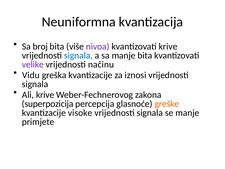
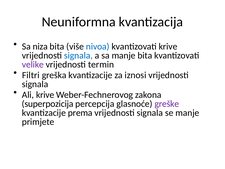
broj: broj -> niza
nivoa colour: purple -> blue
načinu: načinu -> termin
Vidu: Vidu -> Filtri
greške colour: orange -> purple
visoke: visoke -> prema
